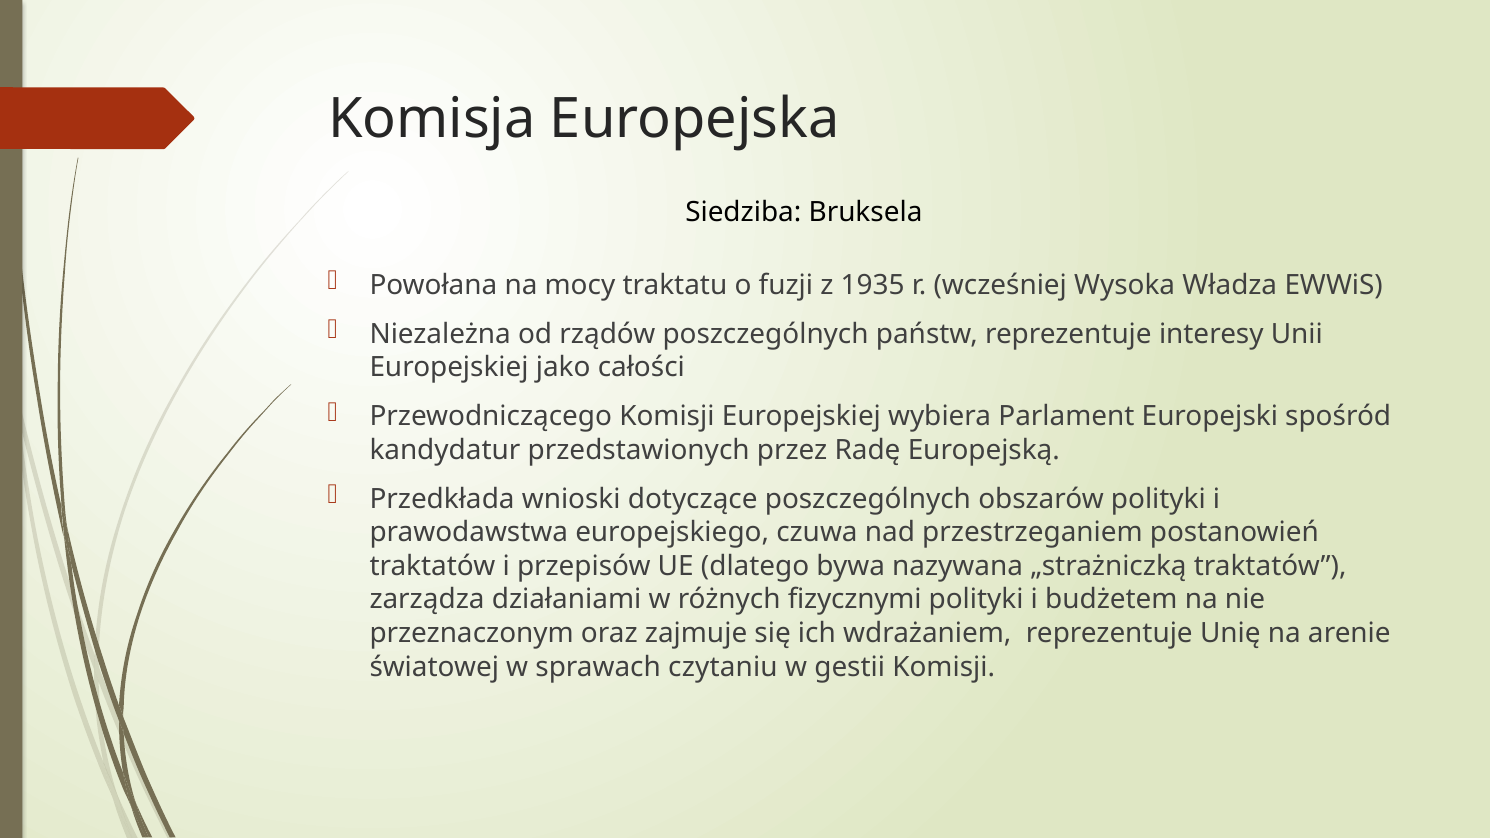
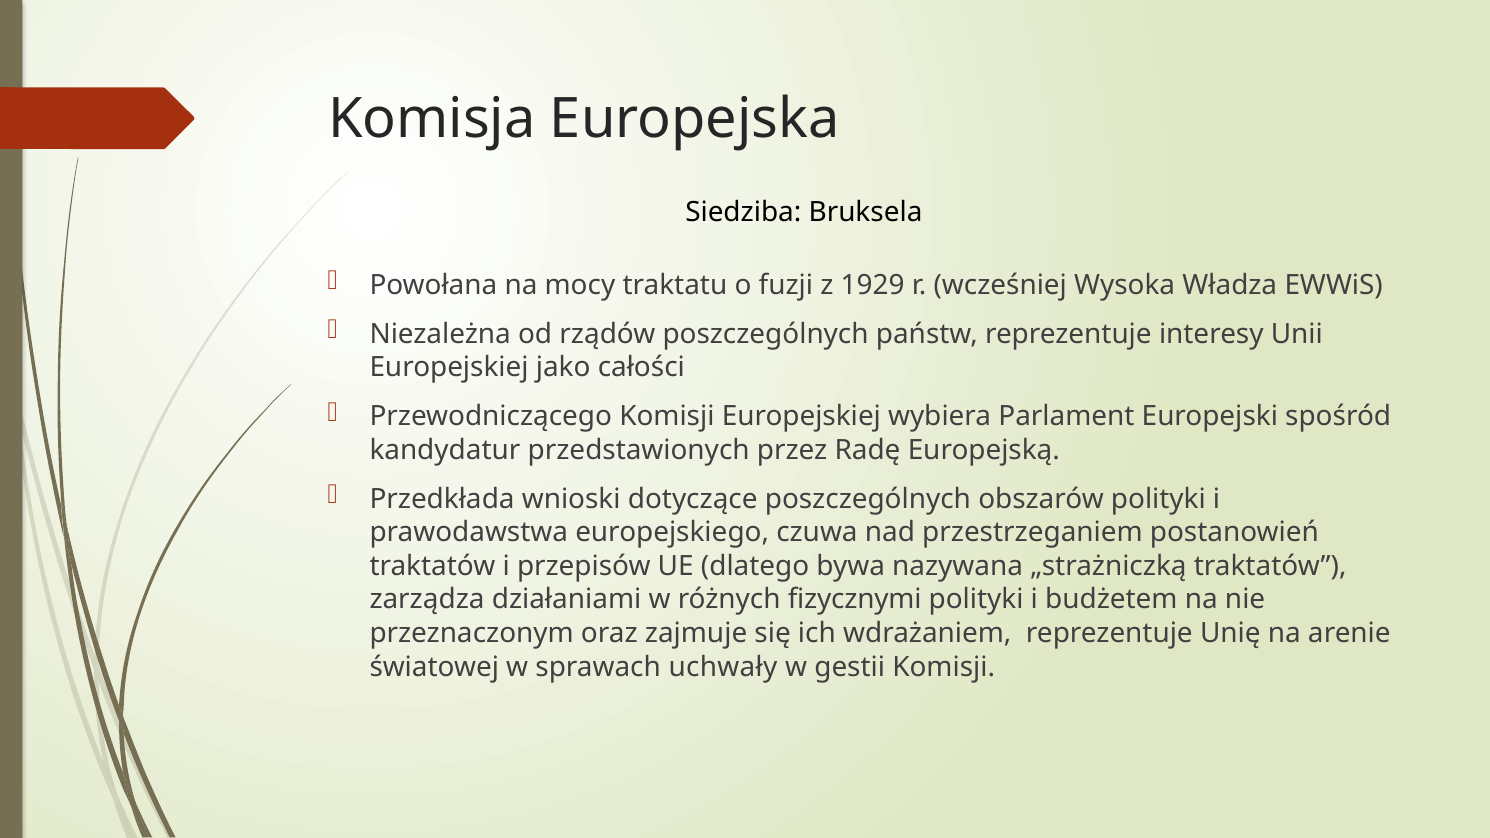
1935: 1935 -> 1929
czytaniu: czytaniu -> uchwały
